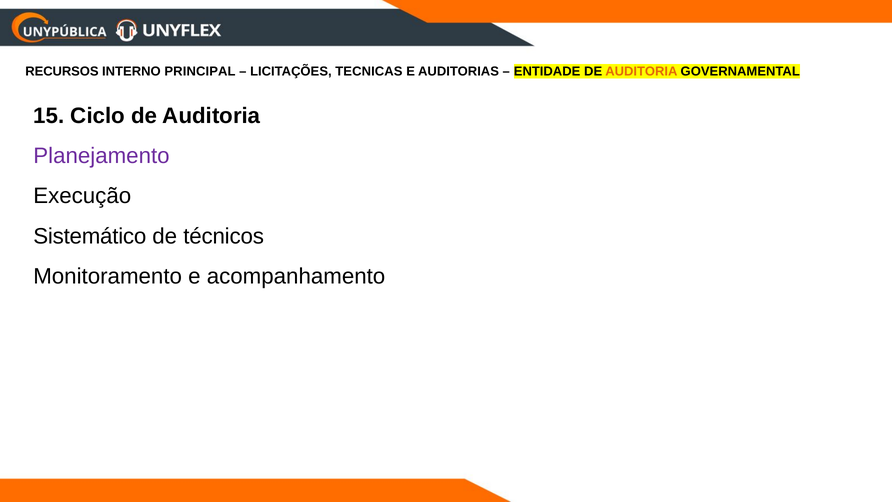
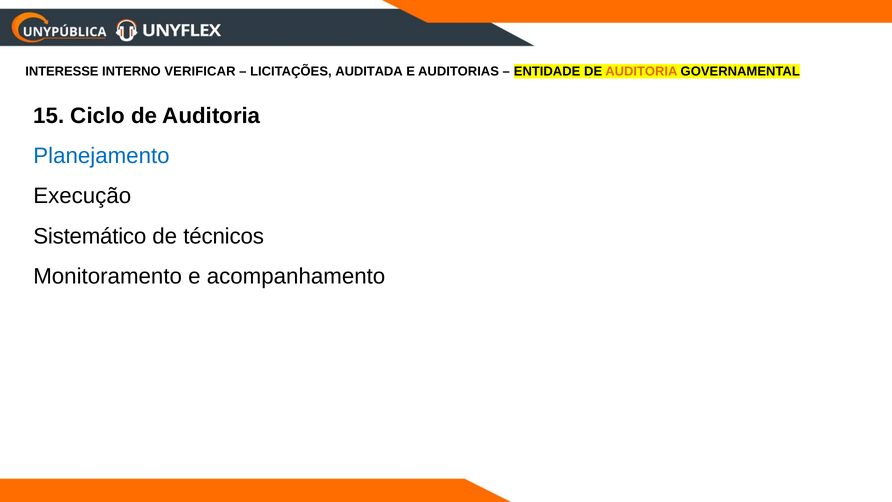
RECURSOS: RECURSOS -> INTERESSE
PRINCIPAL: PRINCIPAL -> VERIFICAR
TECNICAS: TECNICAS -> AUDITADA
Planejamento colour: purple -> blue
